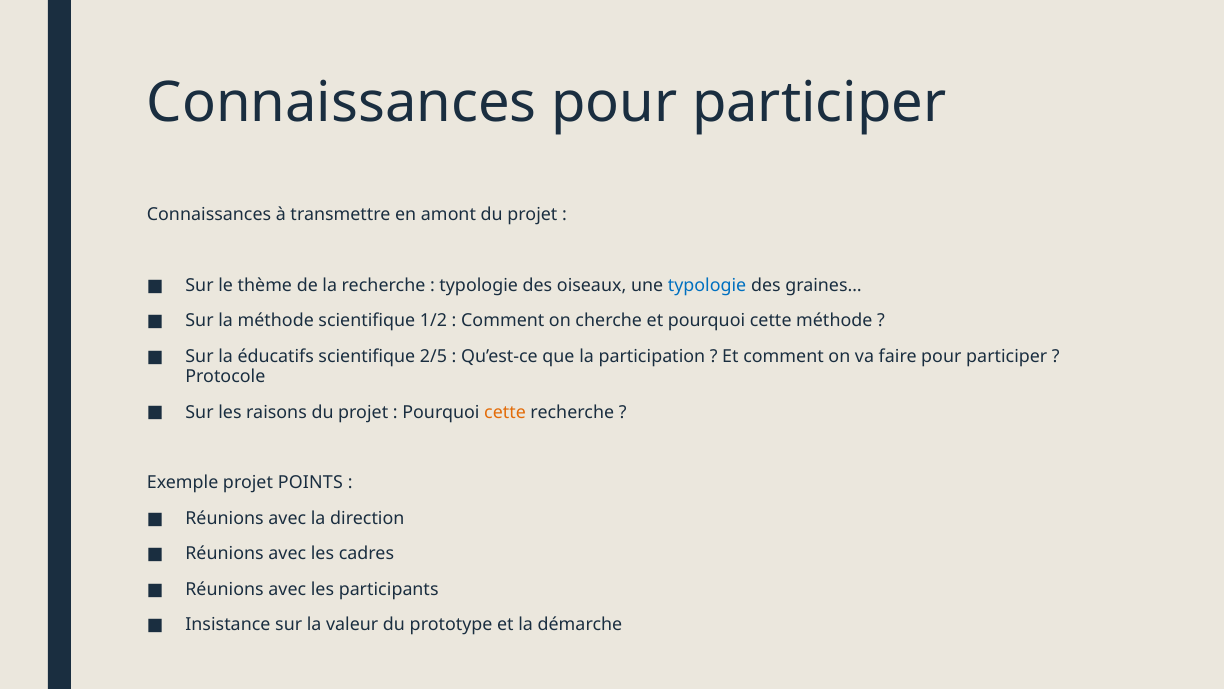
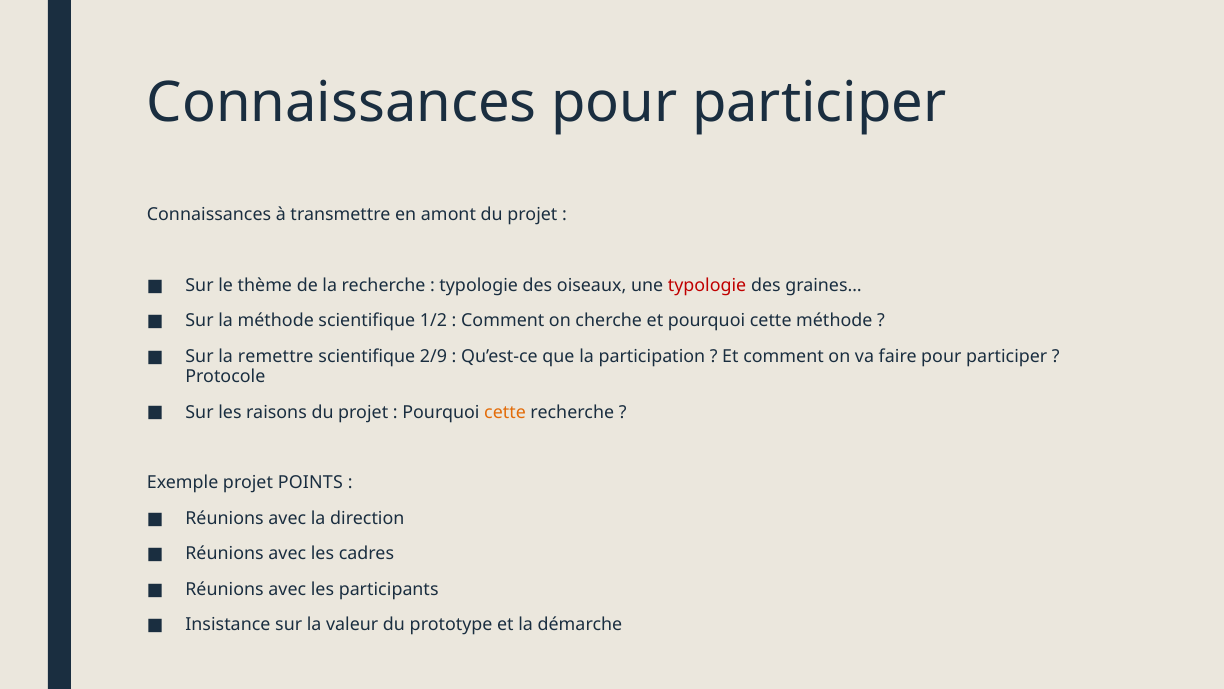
typologie at (707, 285) colour: blue -> red
éducatifs: éducatifs -> remettre
2/5: 2/5 -> 2/9
